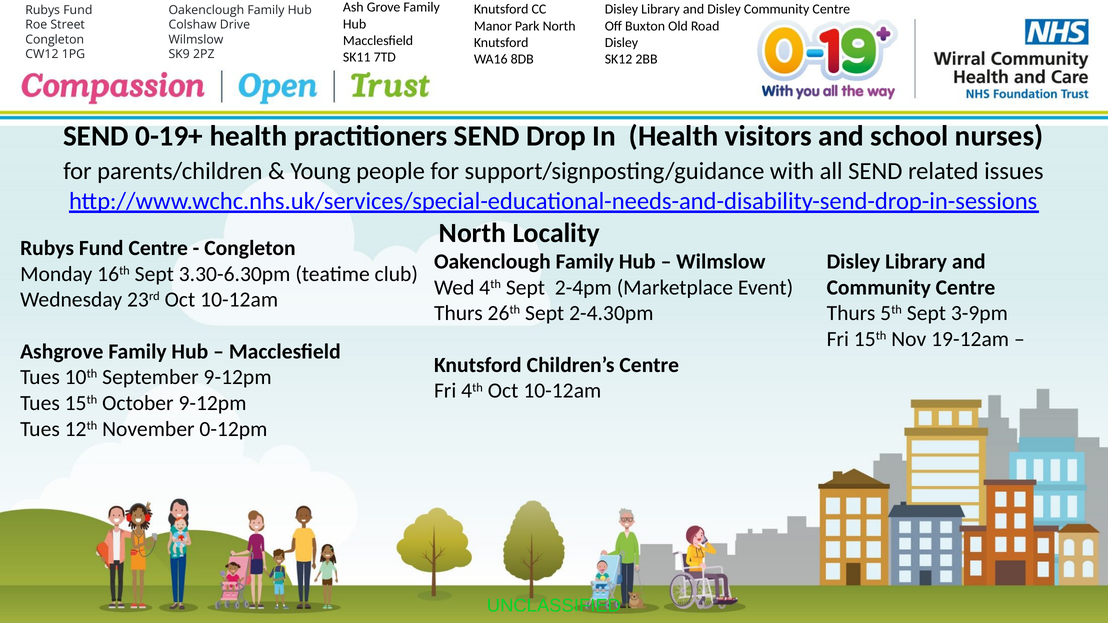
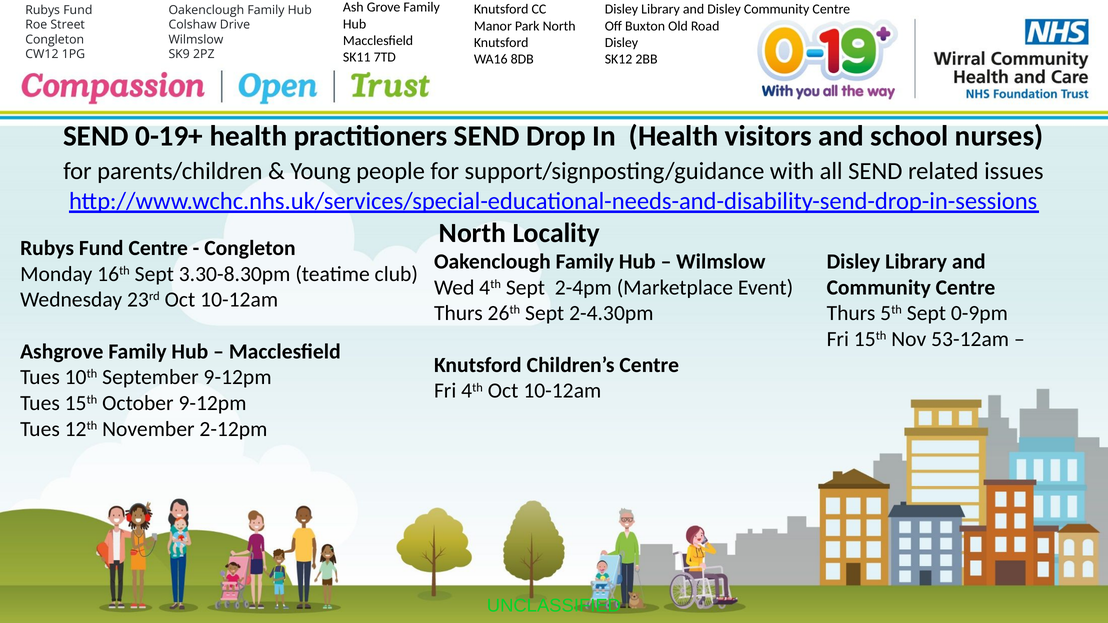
3.30-6.30pm: 3.30-6.30pm -> 3.30-8.30pm
3-9pm: 3-9pm -> 0-9pm
19-12am: 19-12am -> 53-12am
0-12pm: 0-12pm -> 2-12pm
